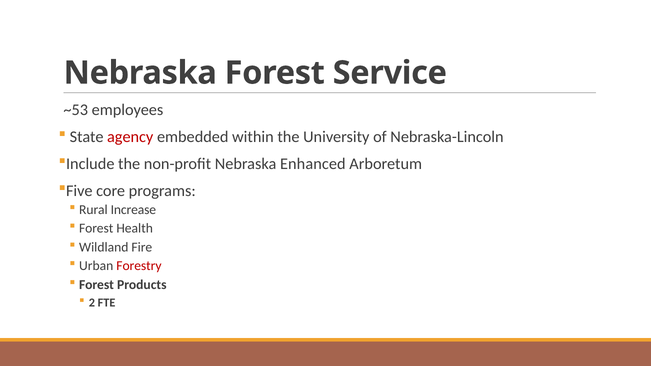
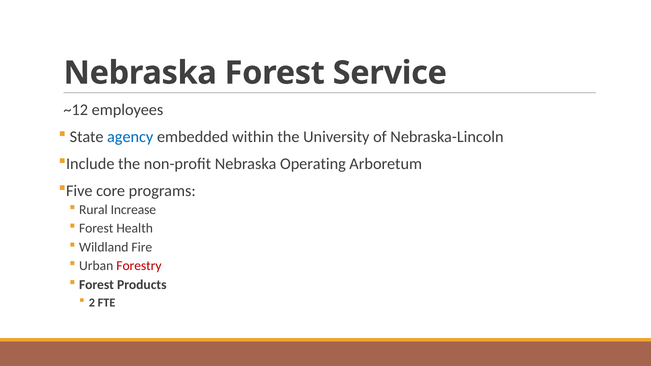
~53: ~53 -> ~12
agency colour: red -> blue
Enhanced: Enhanced -> Operating
